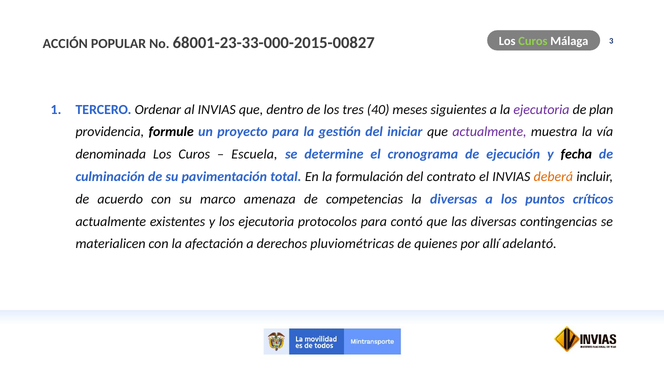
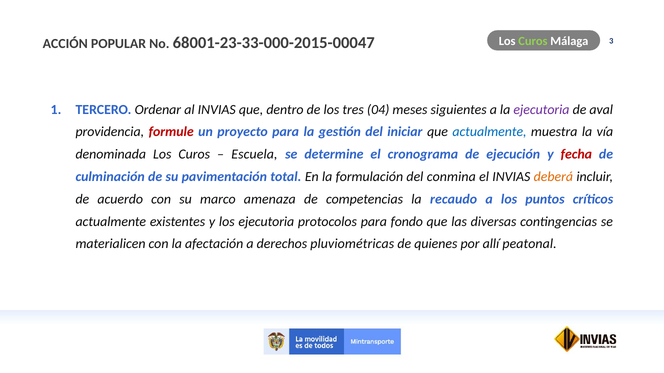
68001-23-33-000-2015-00827: 68001-23-33-000-2015-00827 -> 68001-23-33-000-2015-00047
40: 40 -> 04
plan: plan -> aval
formule colour: black -> red
actualmente at (490, 132) colour: purple -> blue
fecha colour: black -> red
contrato: contrato -> conmina
la diversas: diversas -> recaudo
contó: contó -> fondo
adelantó: adelantó -> peatonal
